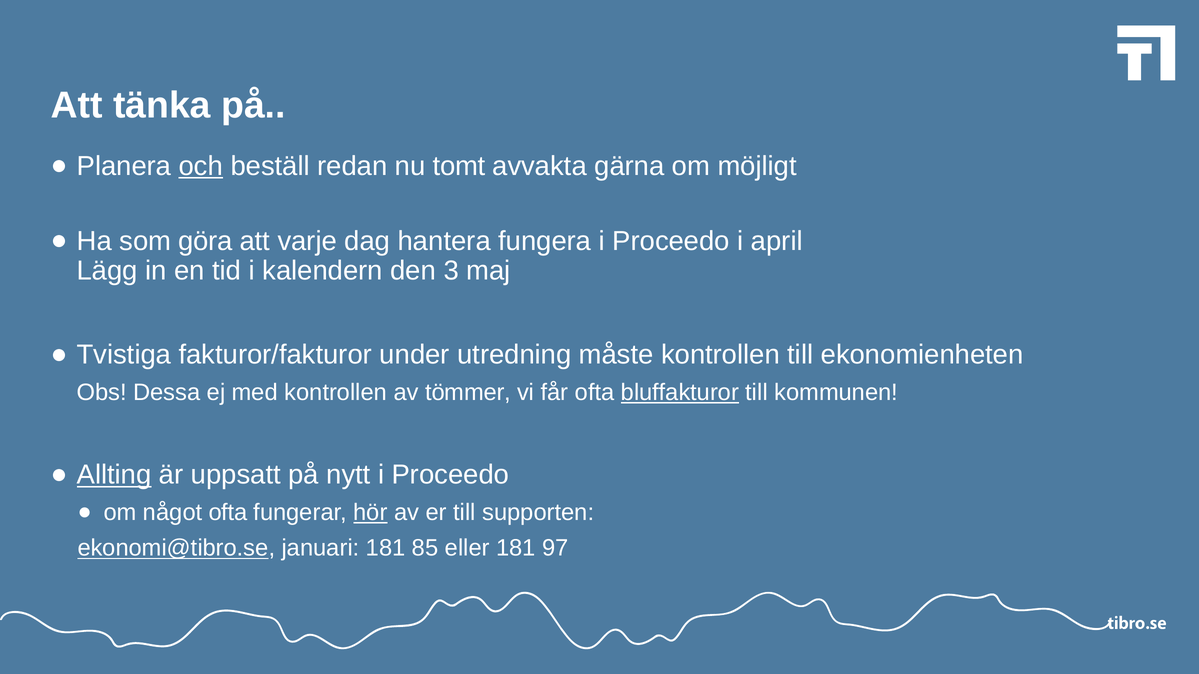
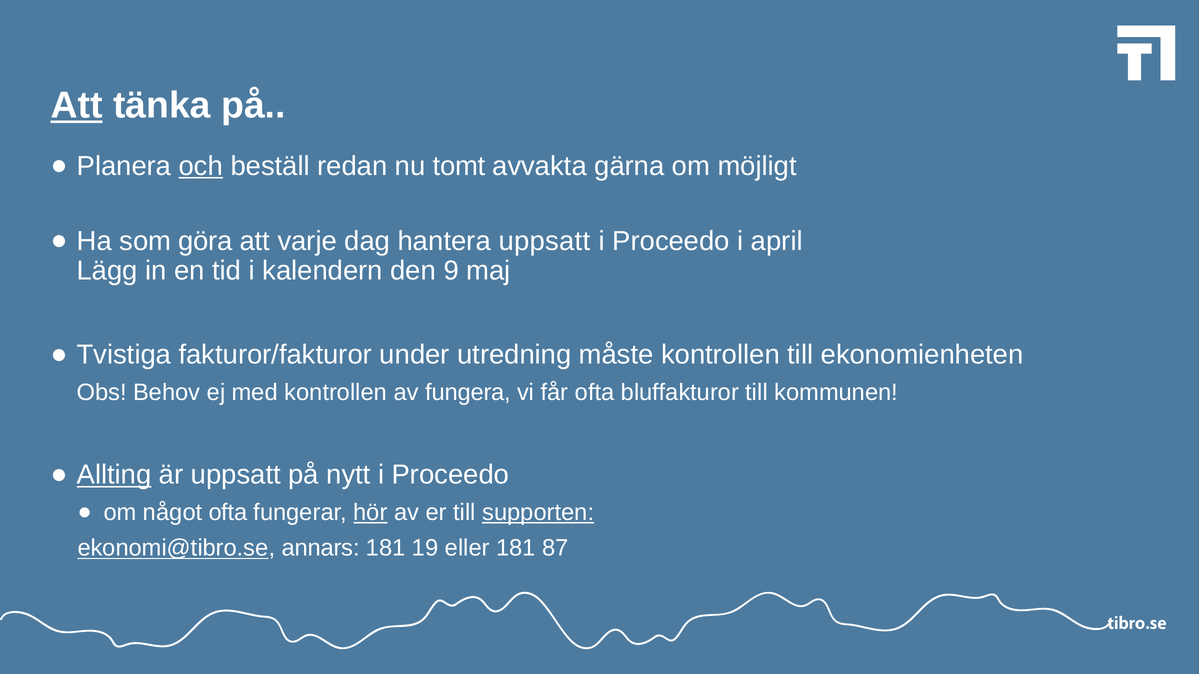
Att at (77, 106) underline: none -> present
hantera fungera: fungera -> uppsatt
3: 3 -> 9
Dessa: Dessa -> Behov
tömmer: tömmer -> fungera
bluffakturor underline: present -> none
supporten underline: none -> present
januari: januari -> annars
85: 85 -> 19
97: 97 -> 87
